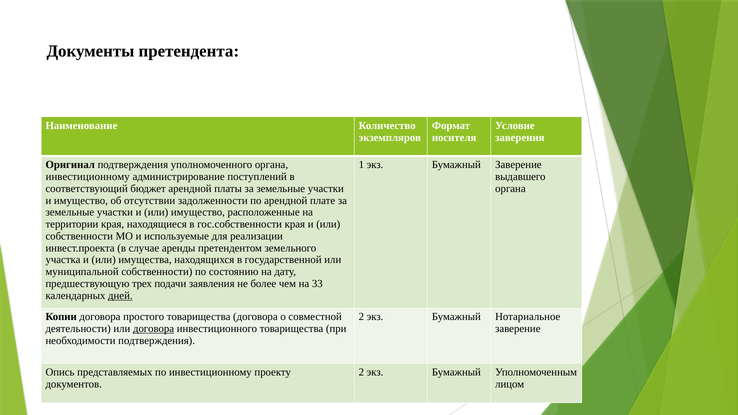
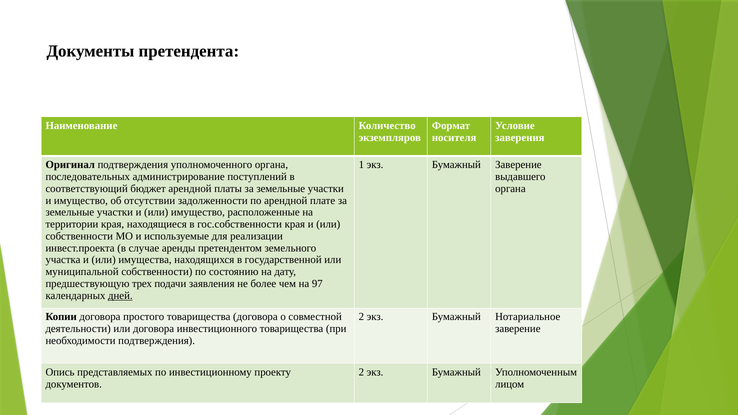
инвестиционному at (88, 177): инвестиционному -> последовательных
33: 33 -> 97
договора at (154, 329) underline: present -> none
